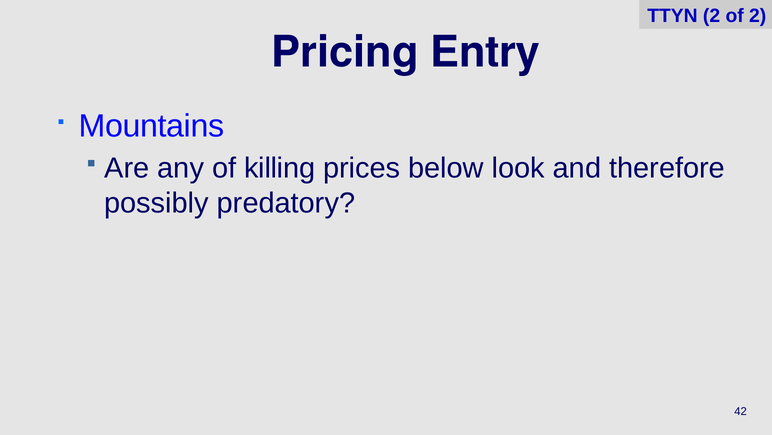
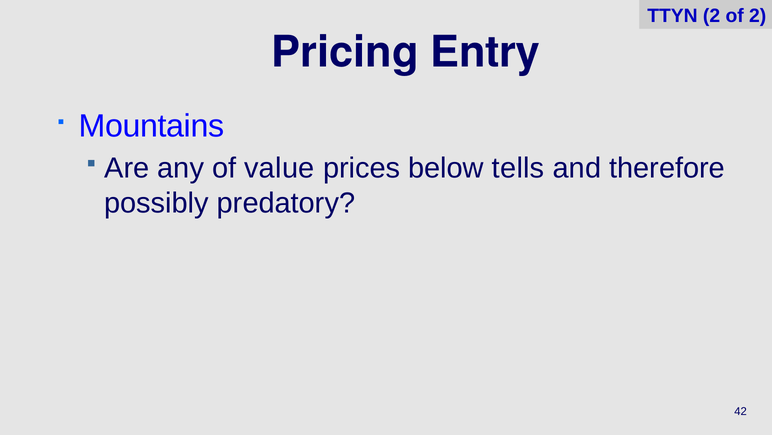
killing: killing -> value
look: look -> tells
